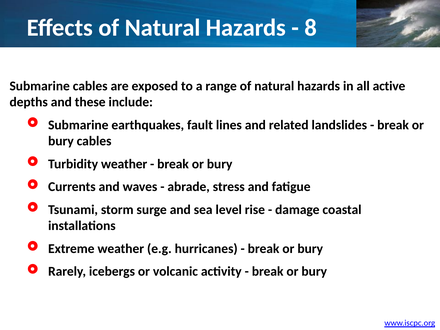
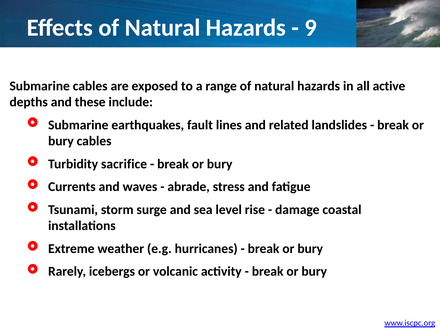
8: 8 -> 9
Turbidity weather: weather -> sacrifice
